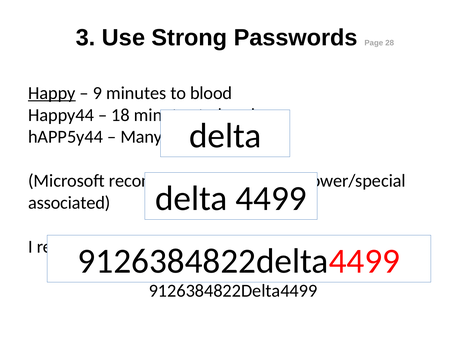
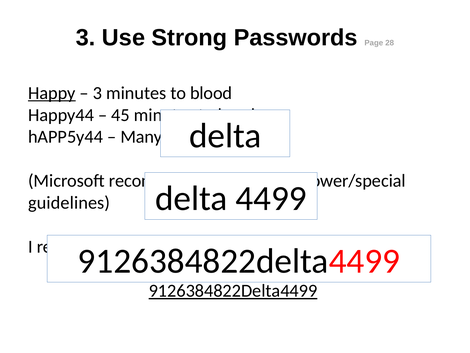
9 at (97, 93): 9 -> 3
18: 18 -> 45
associated: associated -> guidelines
9126384822Delta4499 at (233, 290) underline: none -> present
